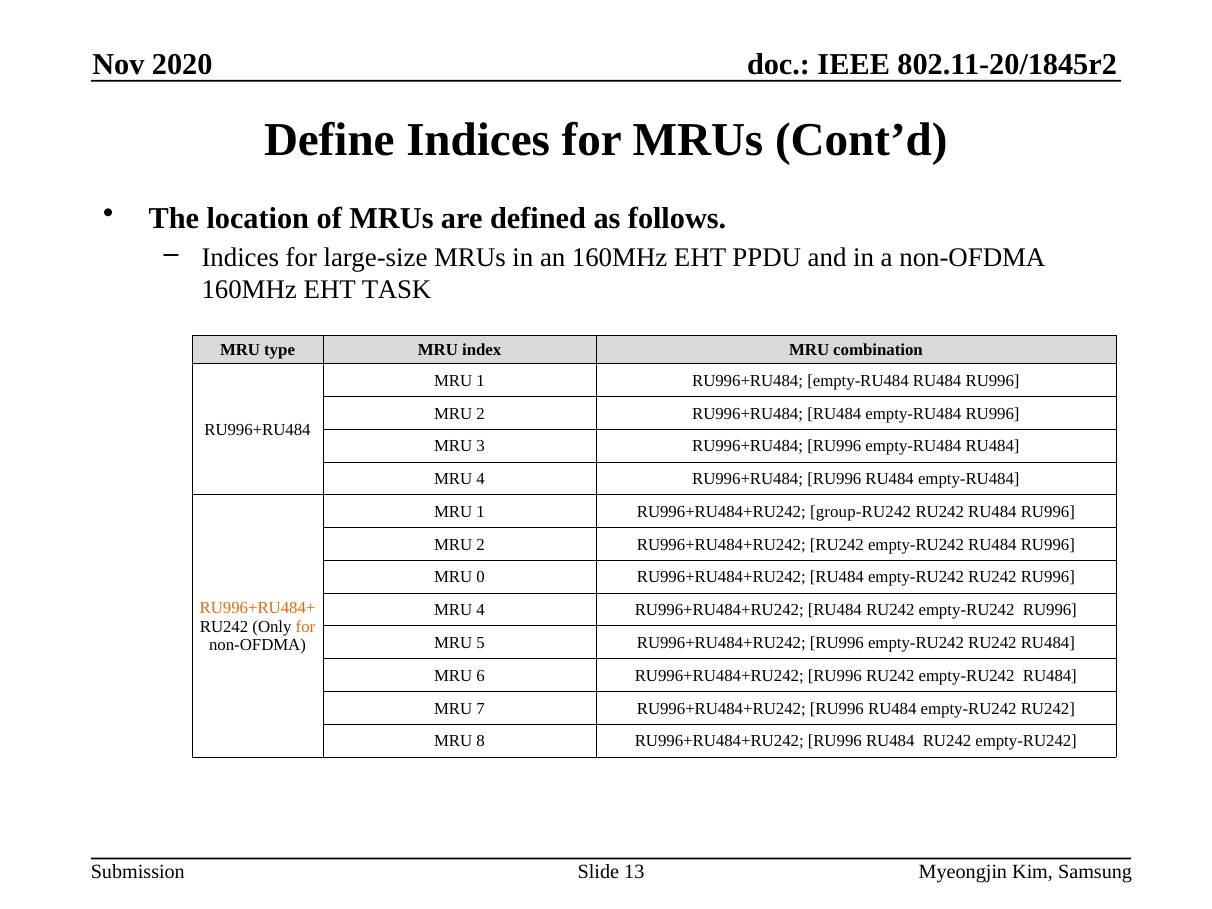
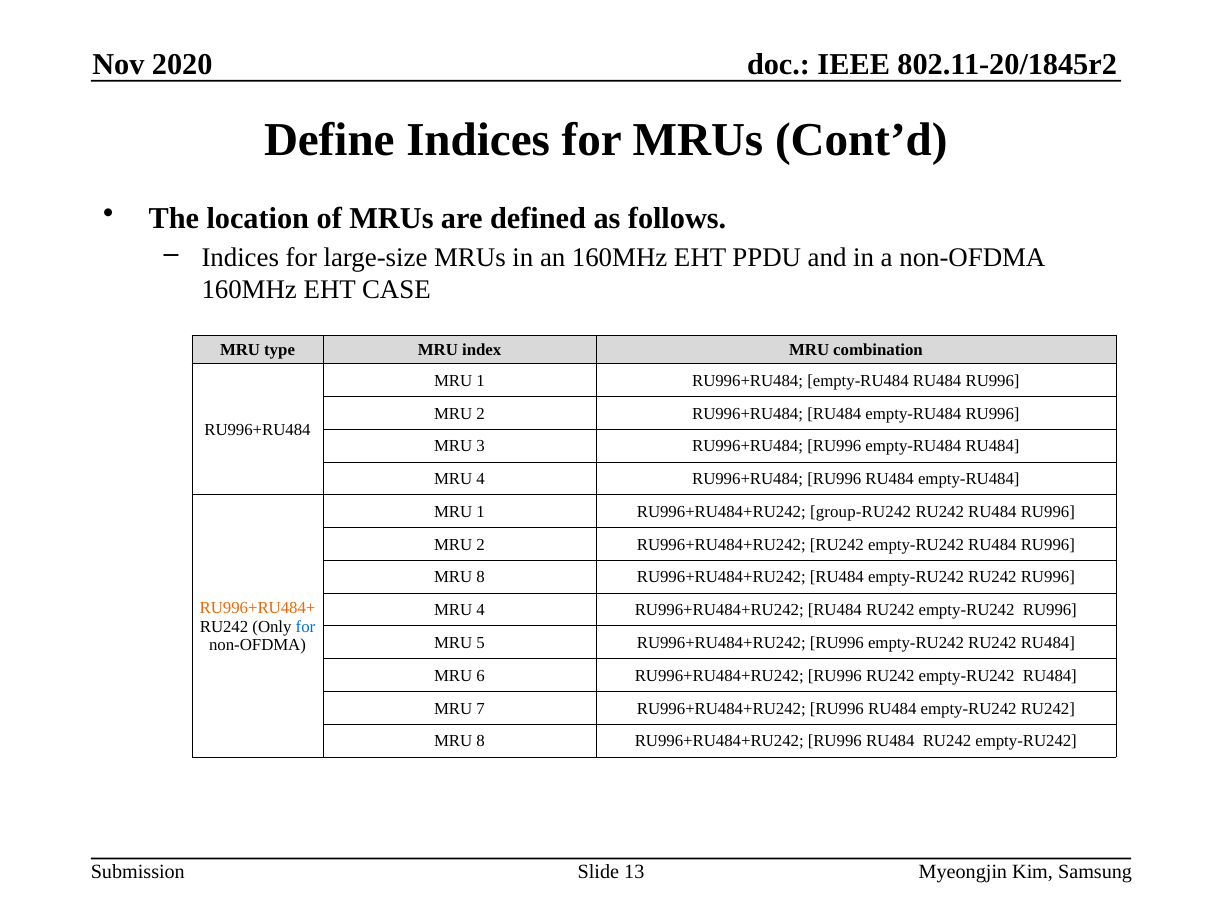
TASK: TASK -> CASE
0 at (481, 577): 0 -> 8
for at (305, 627) colour: orange -> blue
